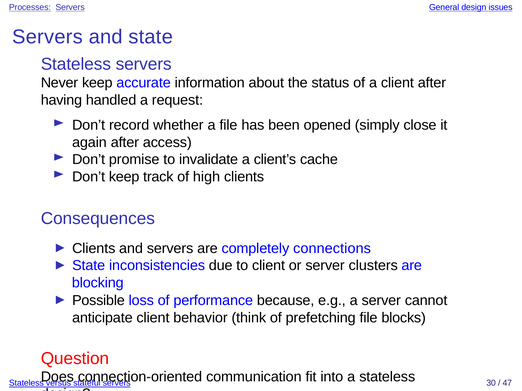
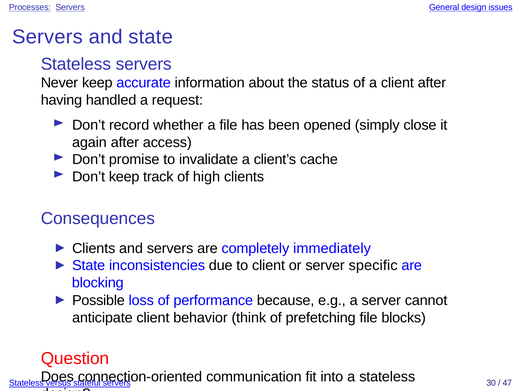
connections: connections -> immediately
clusters: clusters -> specific
